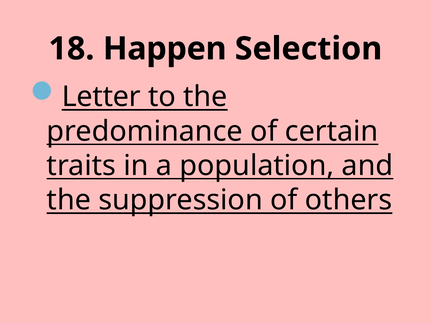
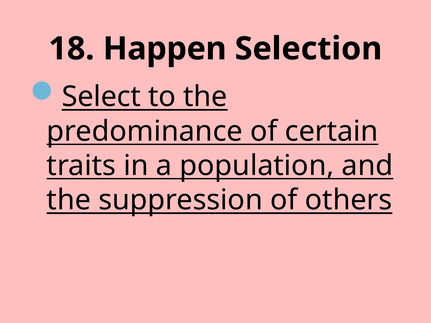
Letter: Letter -> Select
